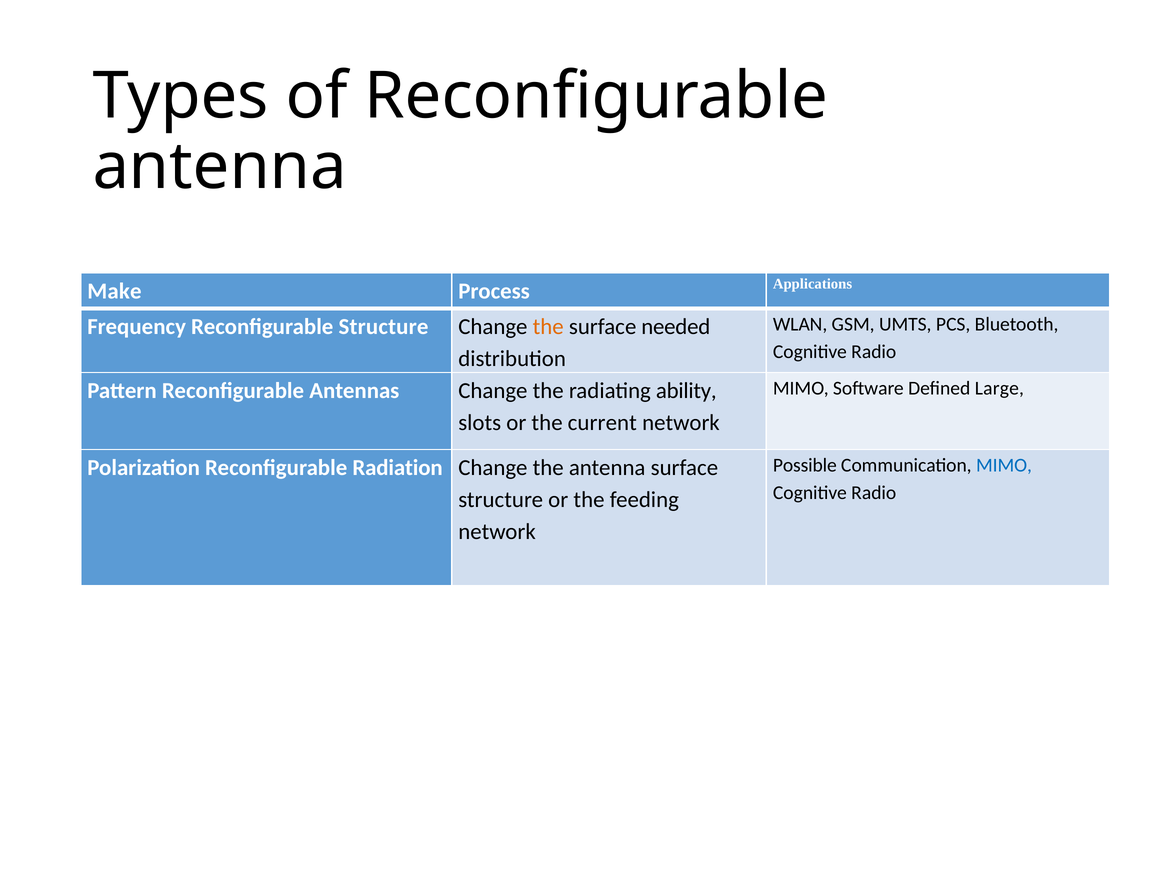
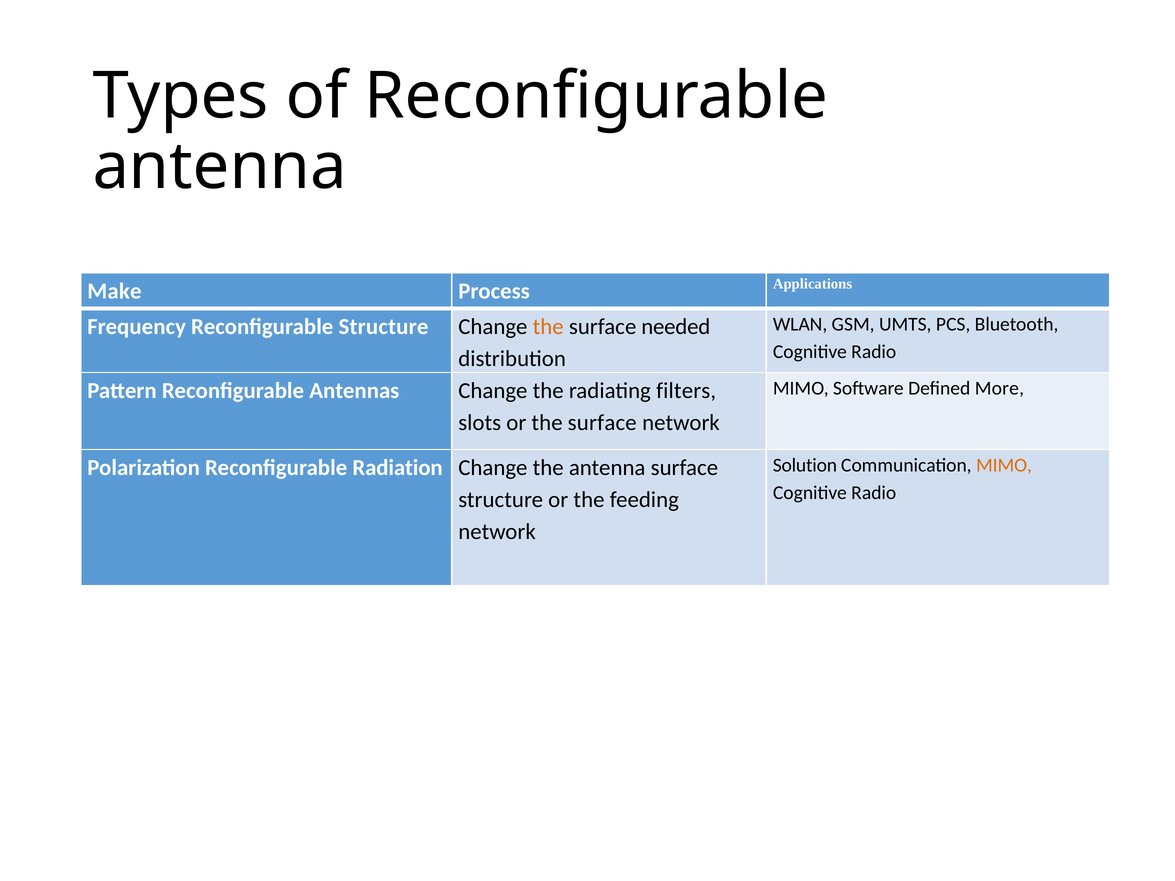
Large: Large -> More
ability: ability -> filters
or the current: current -> surface
Possible: Possible -> Solution
MIMO at (1004, 465) colour: blue -> orange
